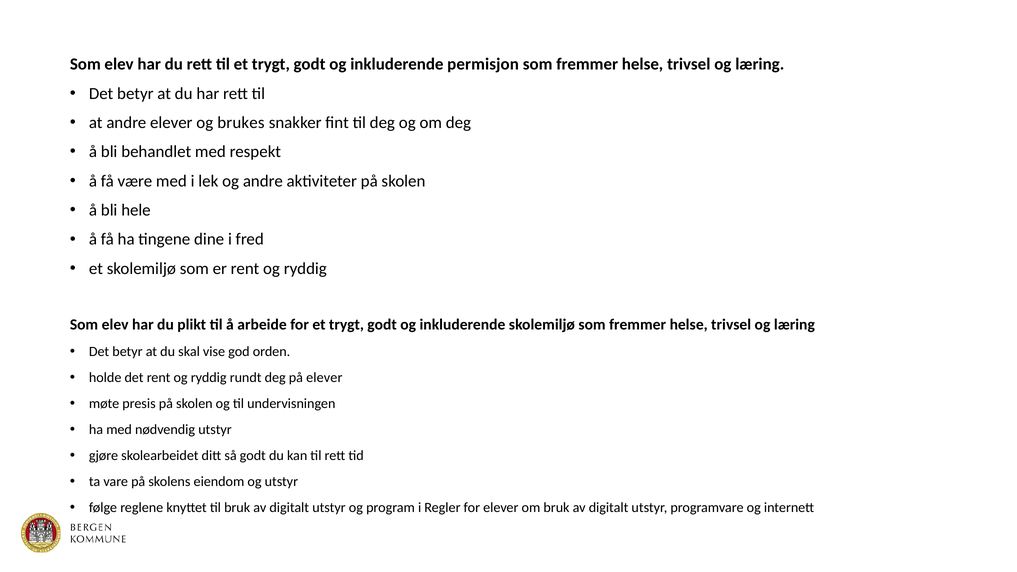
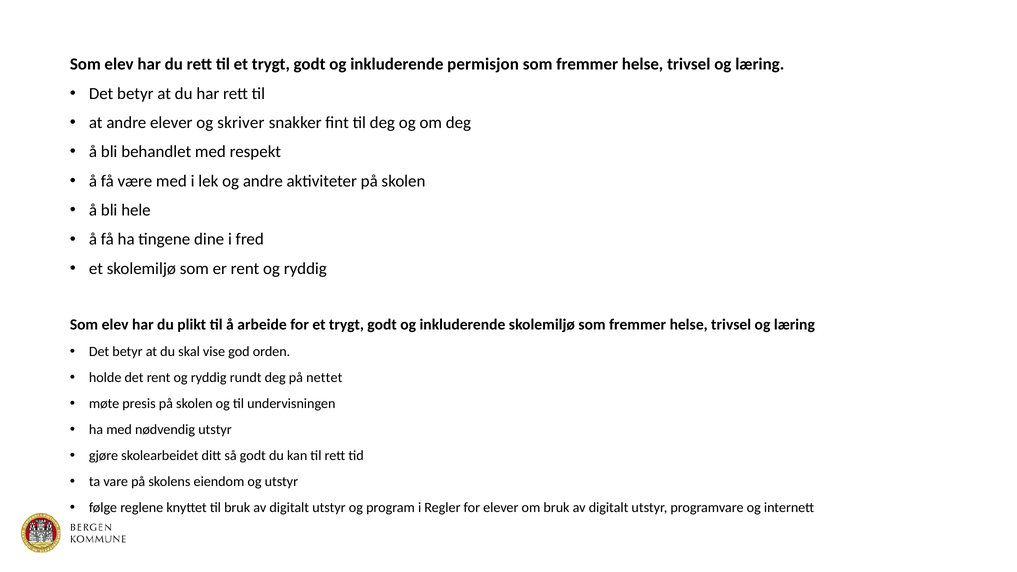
brukes: brukes -> skriver
på elever: elever -> nettet
